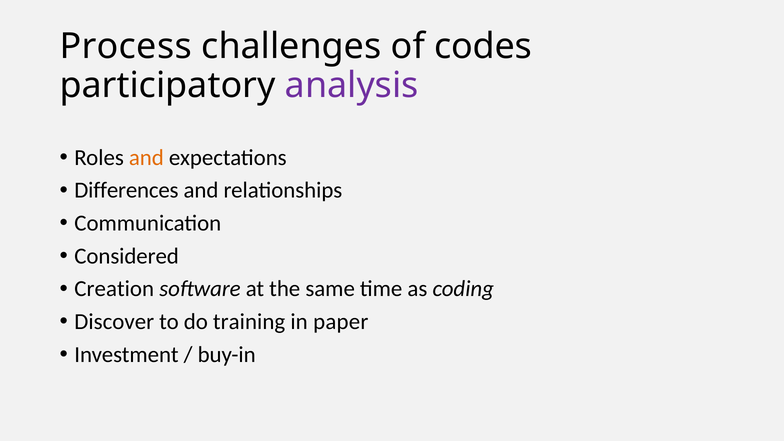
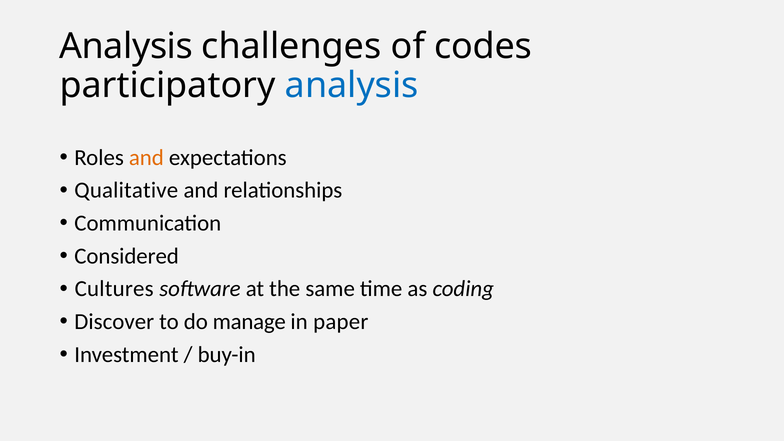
Process at (126, 46): Process -> Analysis
analysis at (352, 85) colour: purple -> blue
Differences: Differences -> Qualitative
Creation: Creation -> Cultures
training: training -> manage
